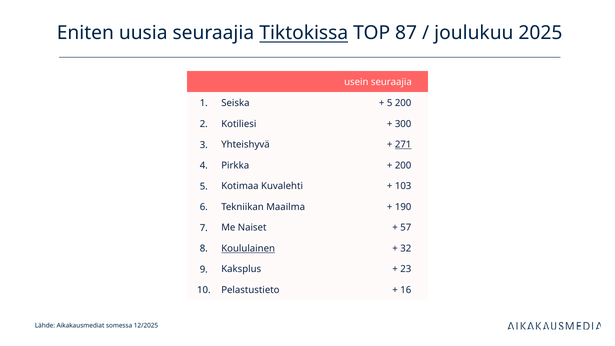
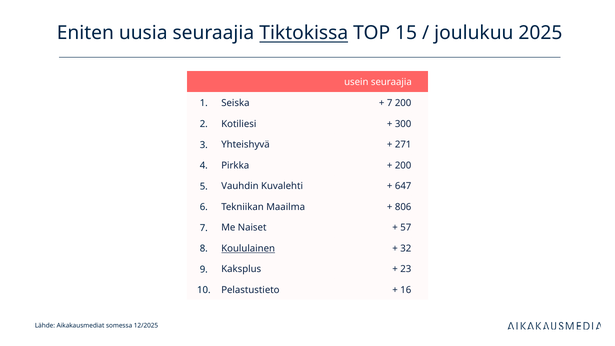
87: 87 -> 15
5 at (390, 103): 5 -> 7
271 underline: present -> none
Kotimaa: Kotimaa -> Vauhdin
103: 103 -> 647
190: 190 -> 806
